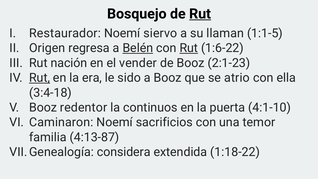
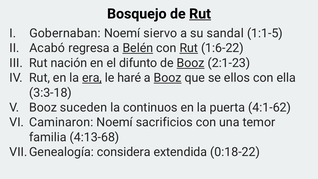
Restaurador: Restaurador -> Gobernaban
llaman: llaman -> sandal
Origen: Origen -> Acabó
vender: vender -> difunto
Booz at (191, 63) underline: none -> present
Rut at (40, 78) underline: present -> none
era underline: none -> present
sido: sido -> haré
Booz at (168, 78) underline: none -> present
atrio: atrio -> ellos
3:4-18: 3:4-18 -> 3:3-18
redentor: redentor -> suceden
4:1-10: 4:1-10 -> 4:1-62
4:13-87: 4:13-87 -> 4:13-68
1:18-22: 1:18-22 -> 0:18-22
